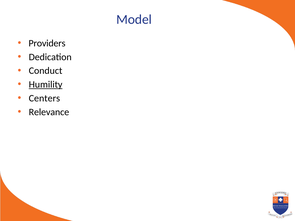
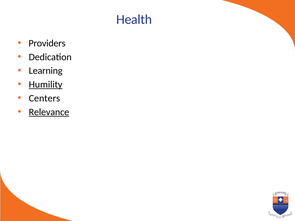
Model: Model -> Health
Conduct: Conduct -> Learning
Relevance underline: none -> present
